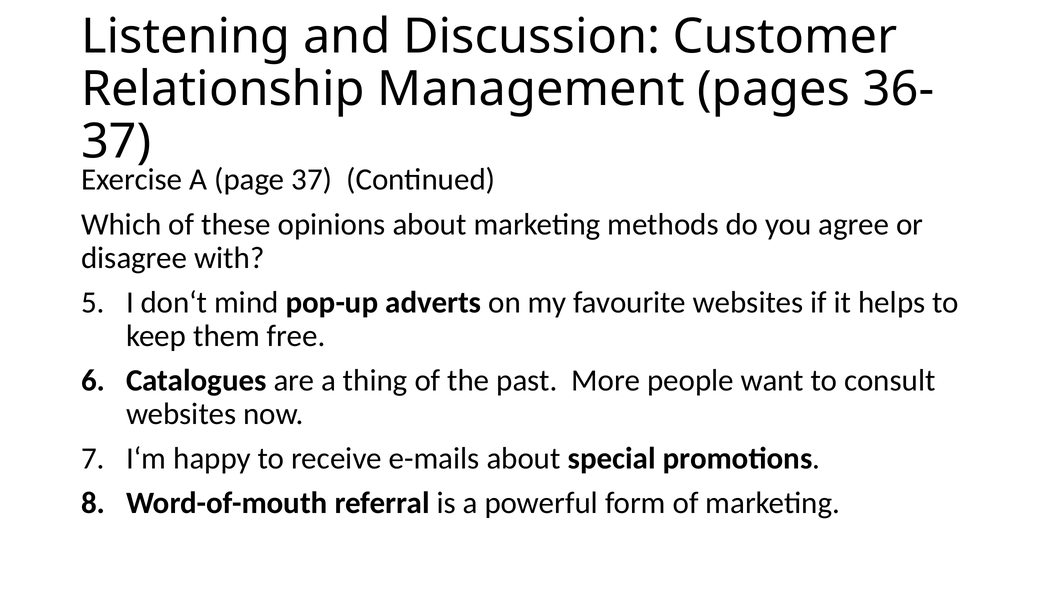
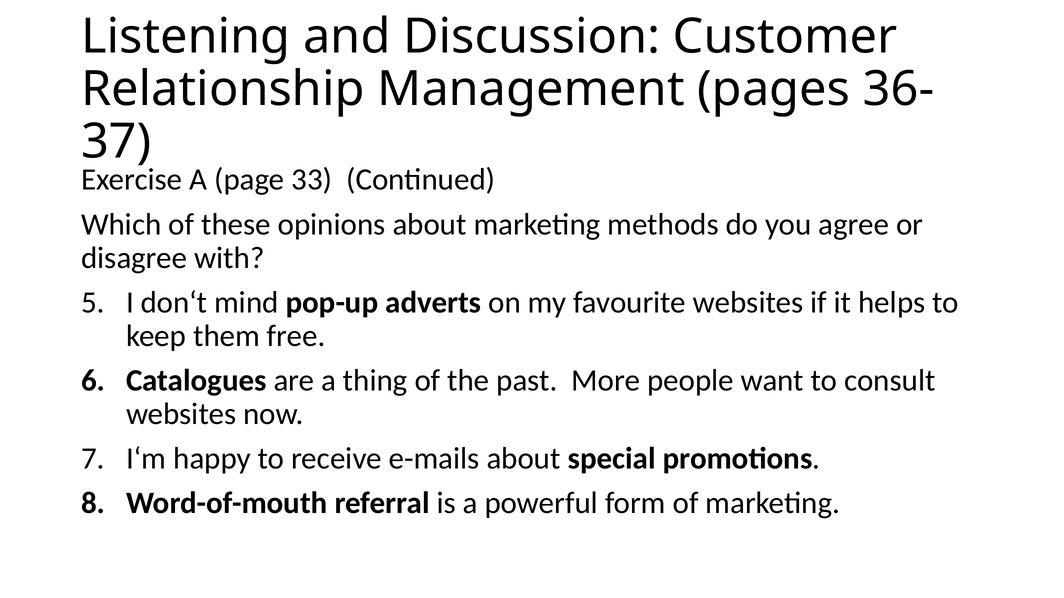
page 37: 37 -> 33
